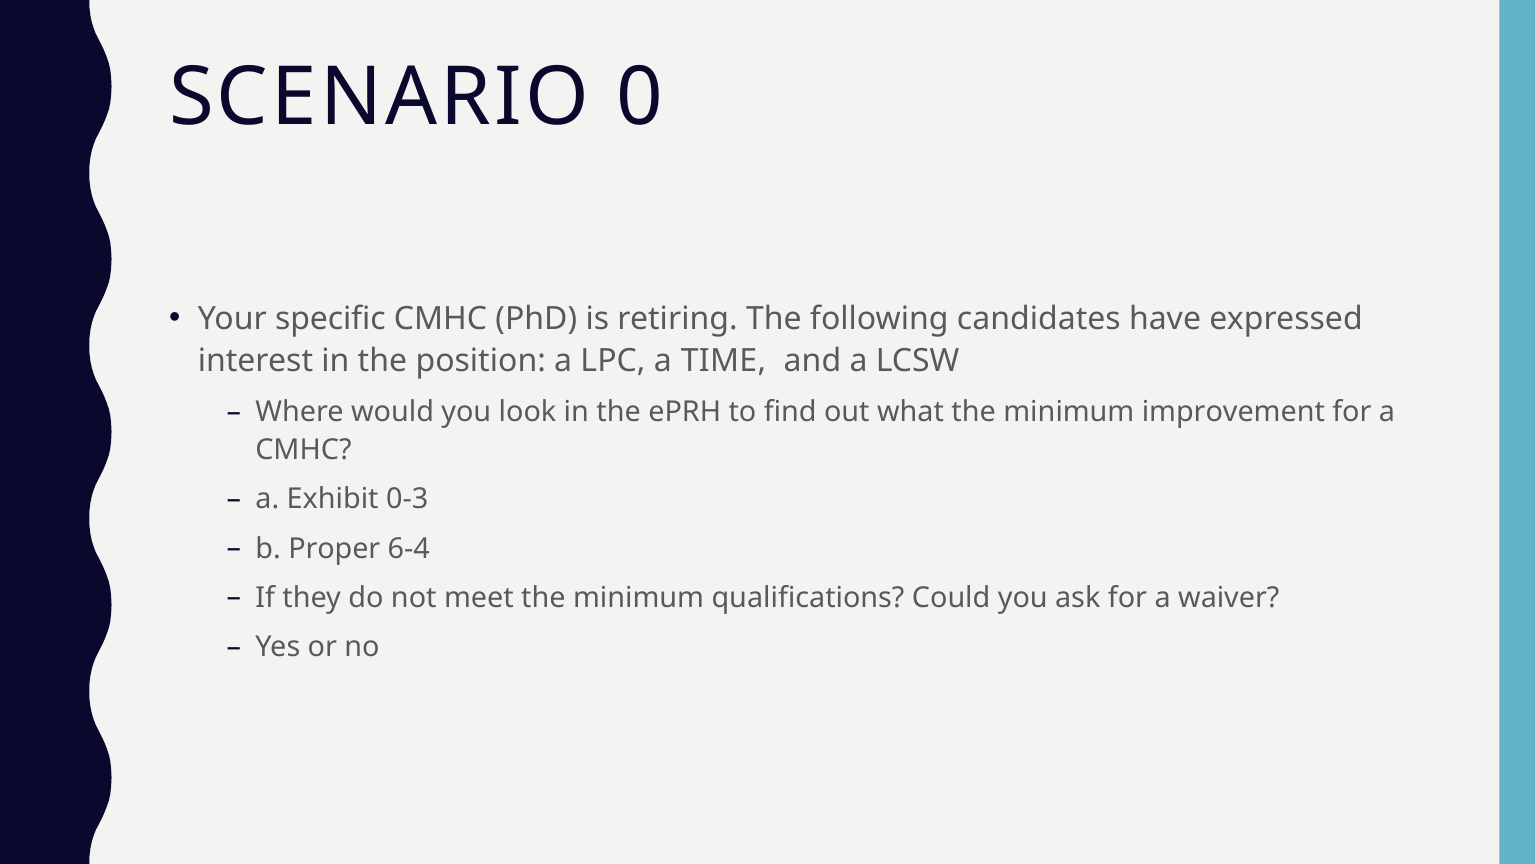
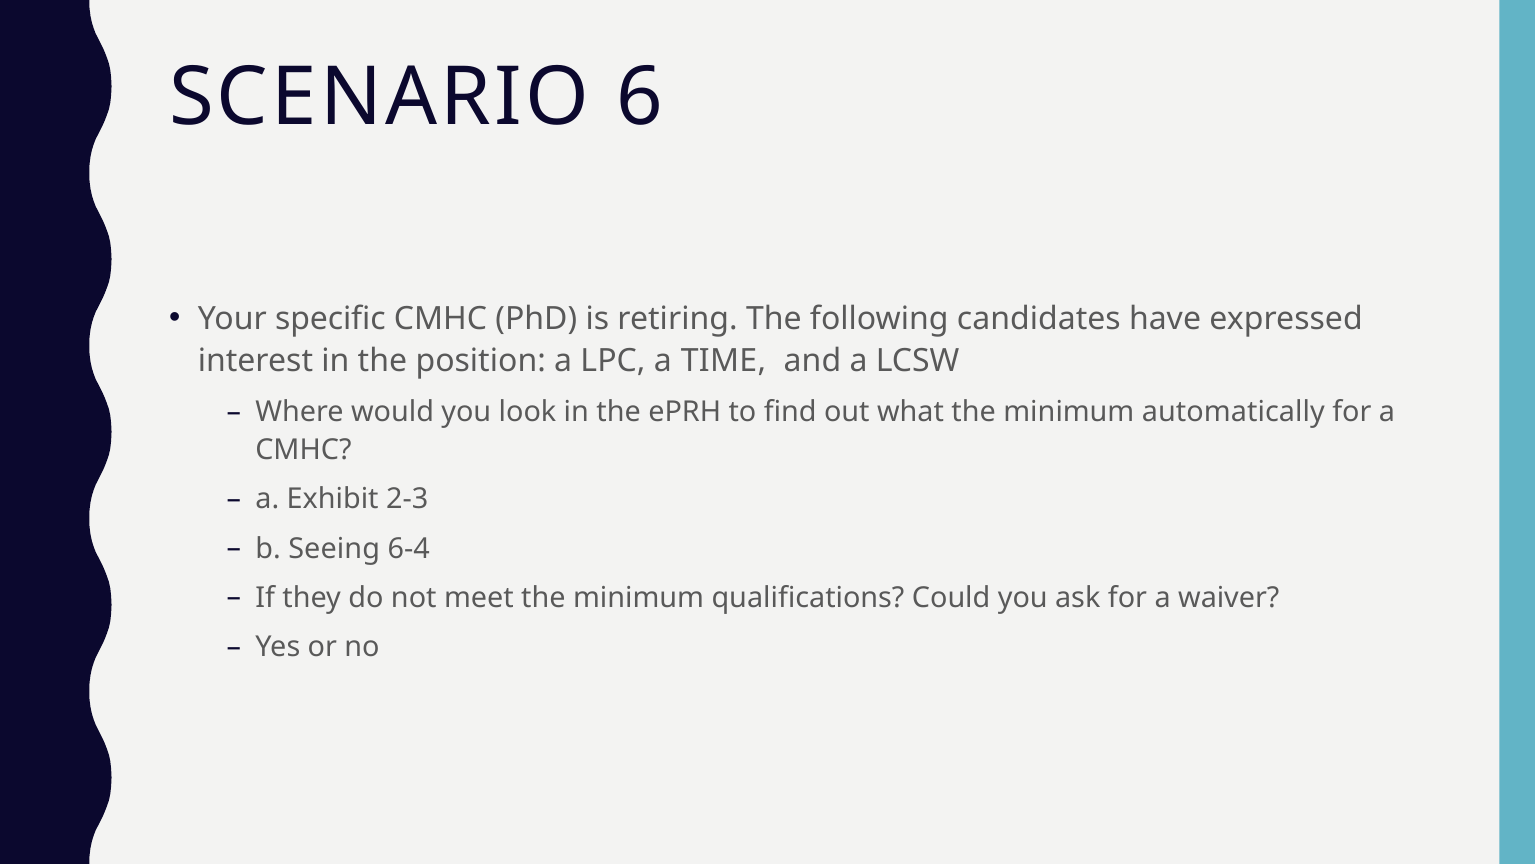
0: 0 -> 6
improvement: improvement -> automatically
0-3: 0-3 -> 2-3
Proper: Proper -> Seeing
